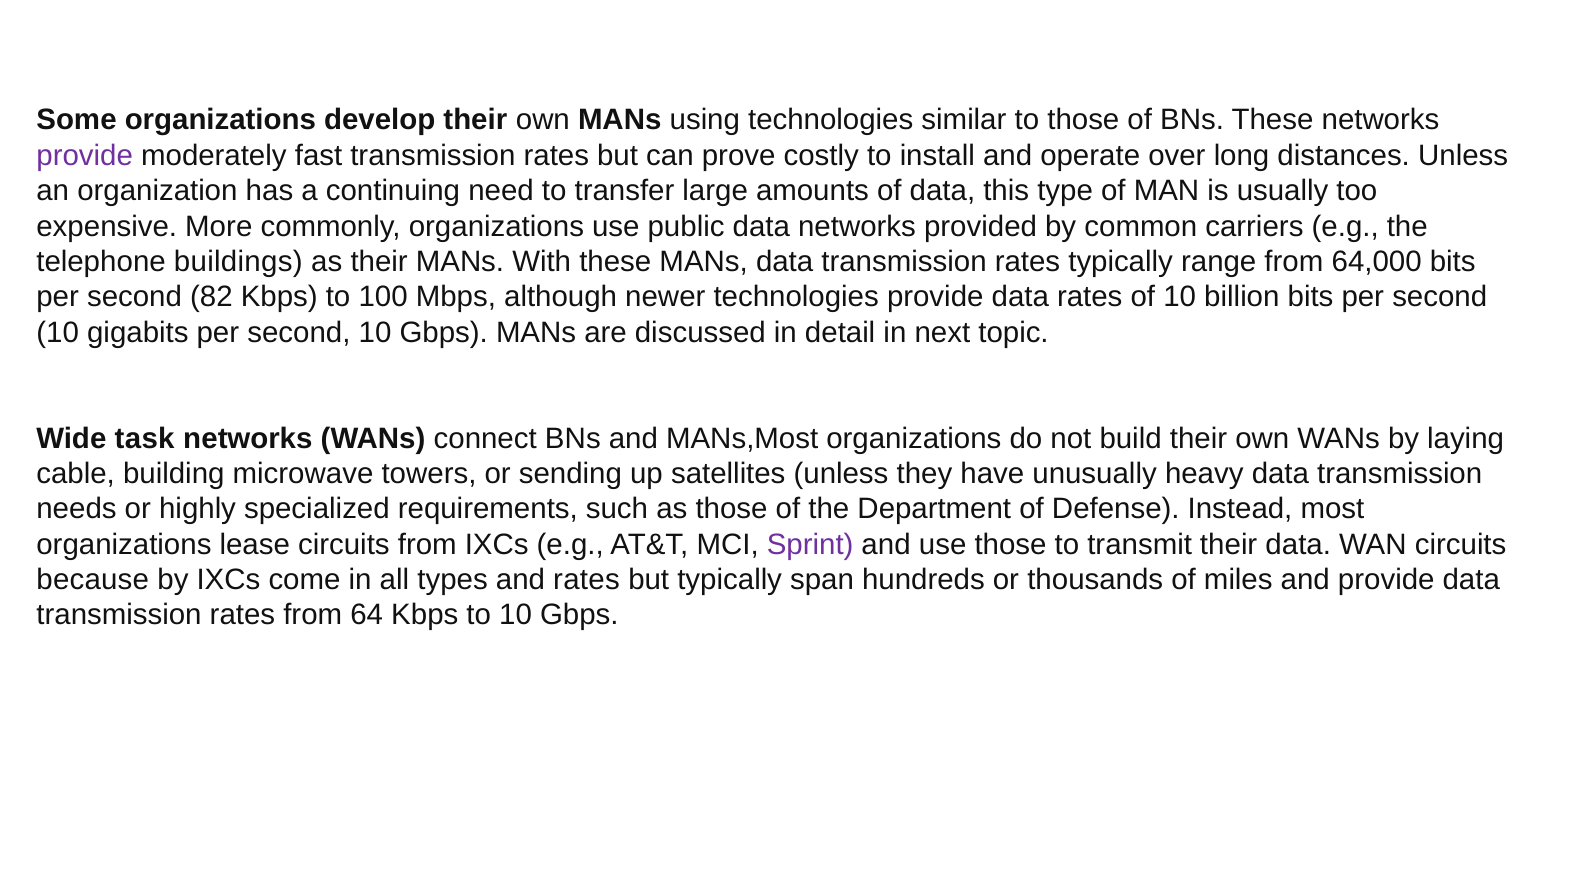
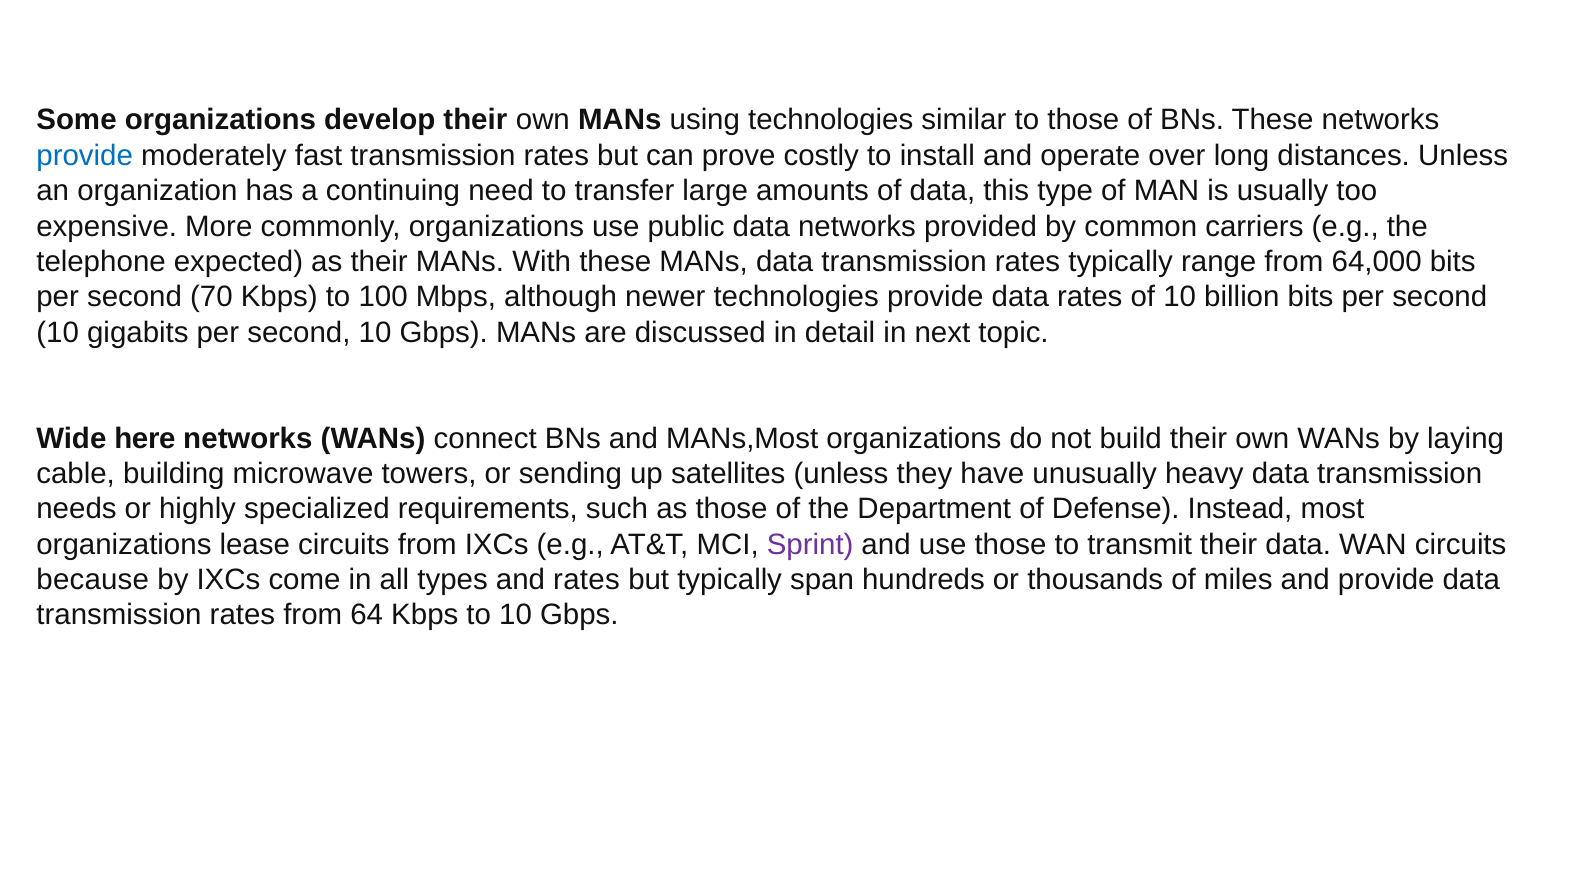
provide at (85, 156) colour: purple -> blue
buildings: buildings -> expected
82: 82 -> 70
task: task -> here
